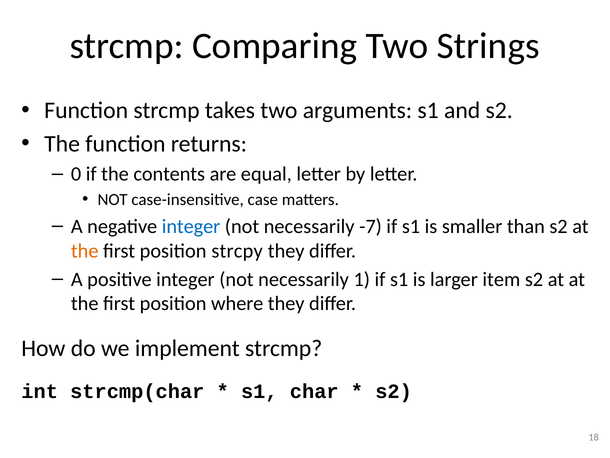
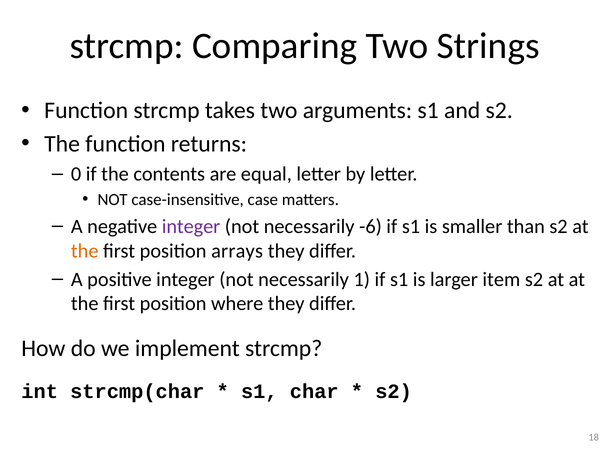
integer at (191, 226) colour: blue -> purple
-7: -7 -> -6
strcpy: strcpy -> arrays
